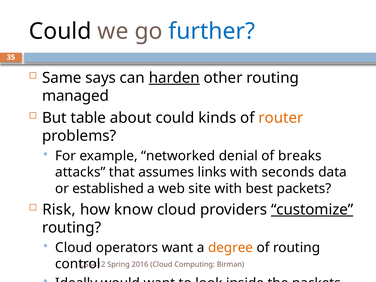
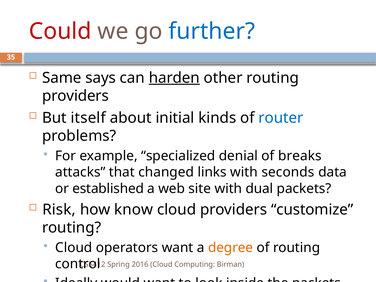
Could at (60, 31) colour: black -> red
managed at (75, 96): managed -> providers
table: table -> itself
about could: could -> initial
router colour: orange -> blue
networked: networked -> specialized
assumes: assumes -> changed
best: best -> dual
customize underline: present -> none
